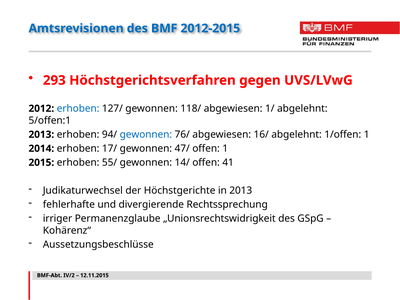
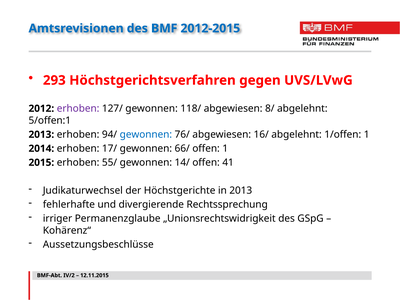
erhoben at (78, 109) colour: blue -> purple
1/: 1/ -> 8/
47/: 47/ -> 66/
